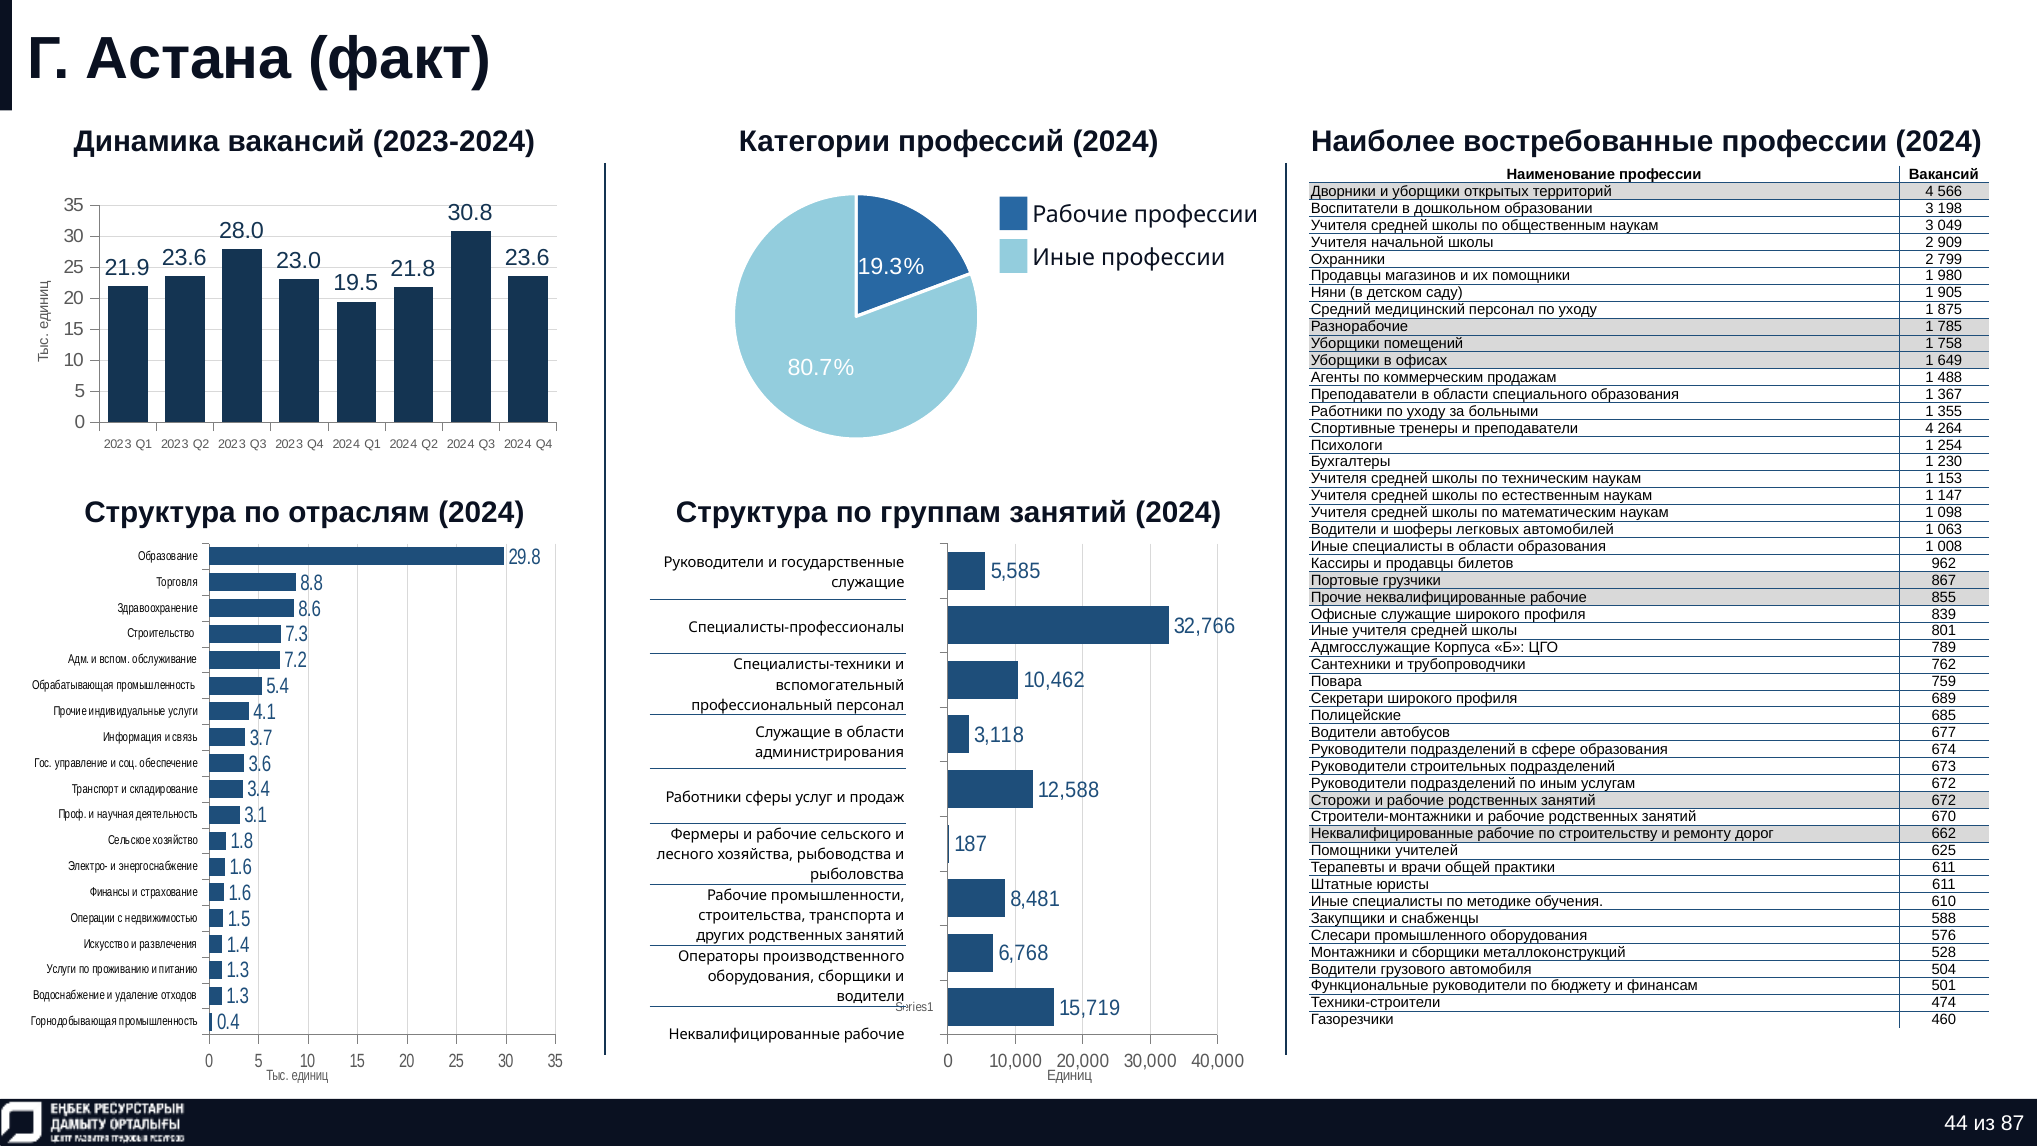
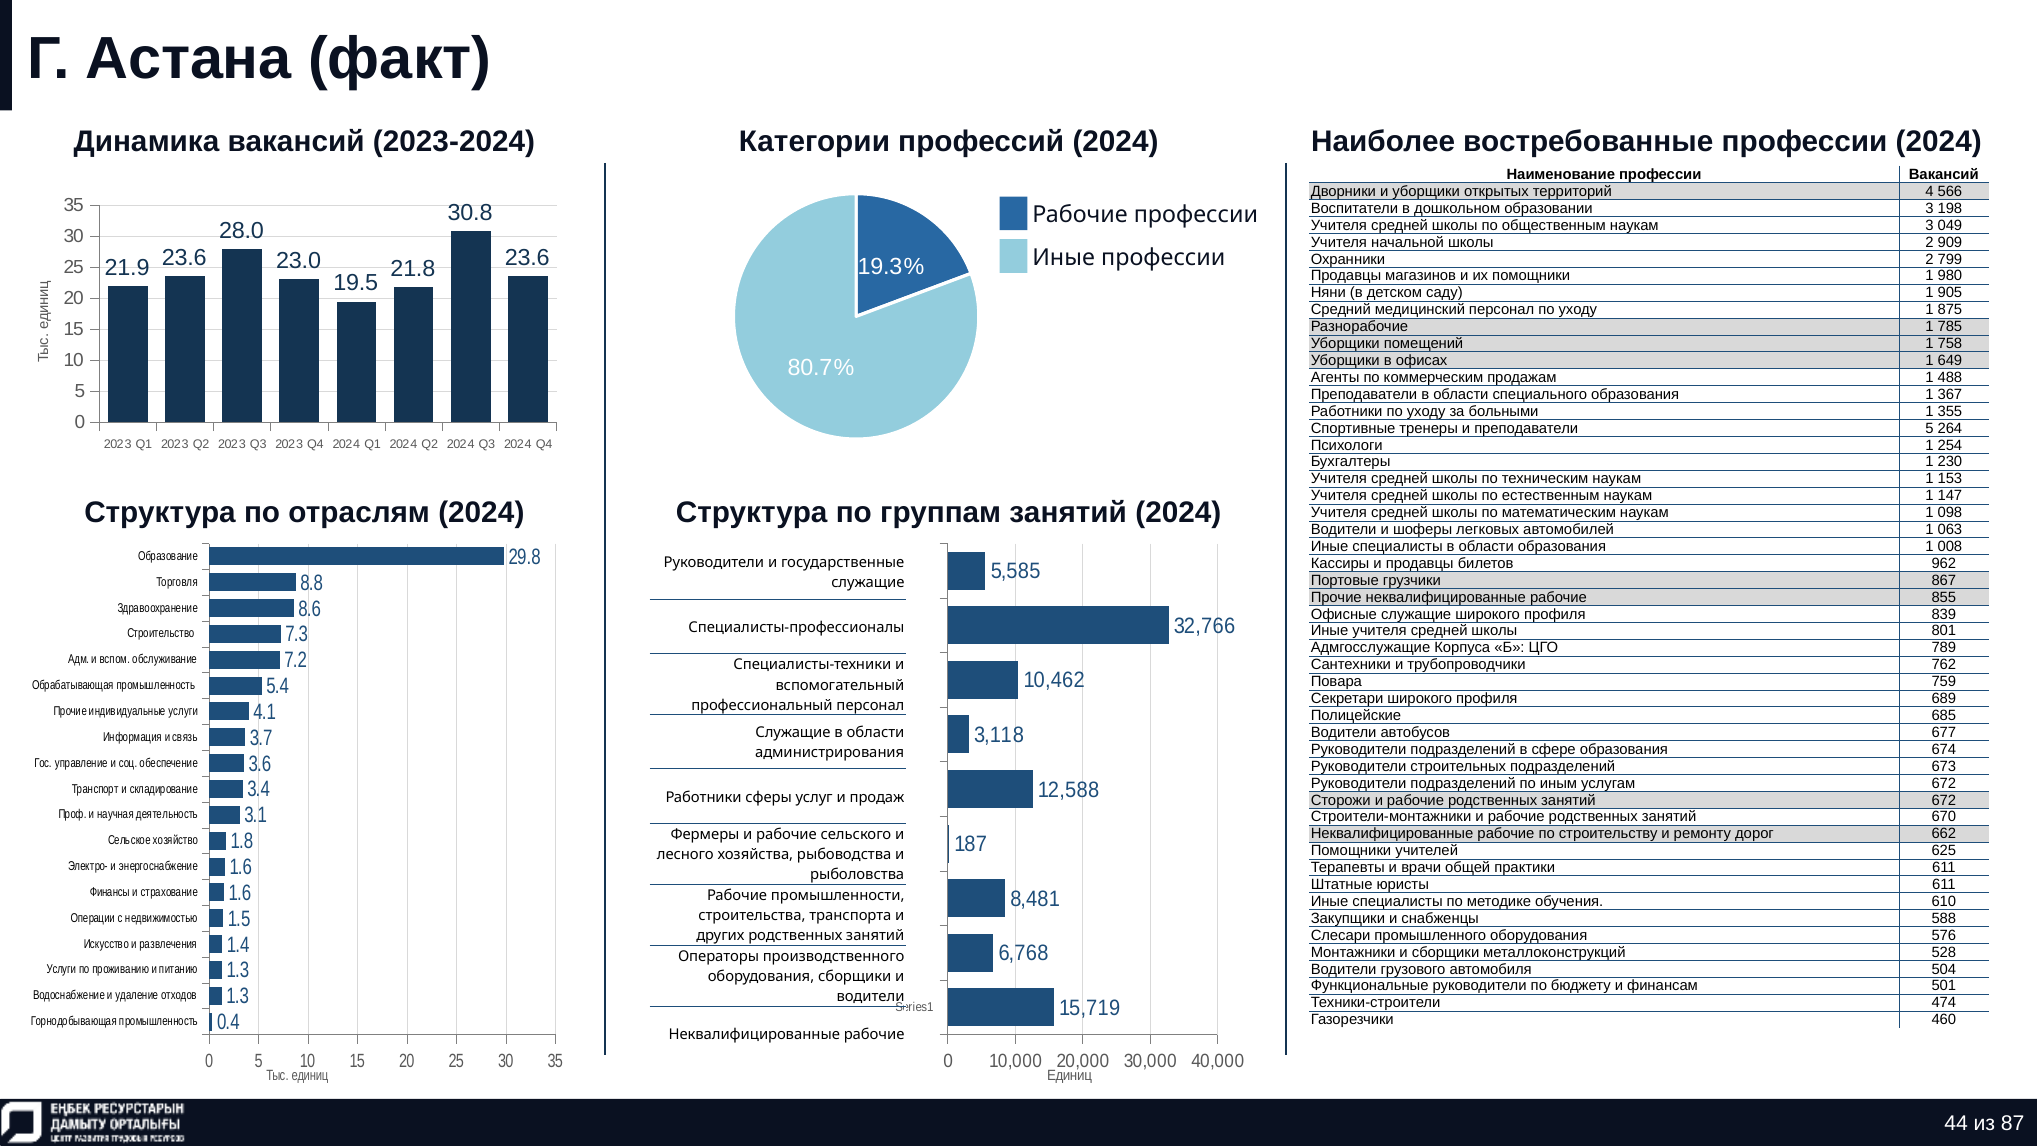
преподаватели 4: 4 -> 5
